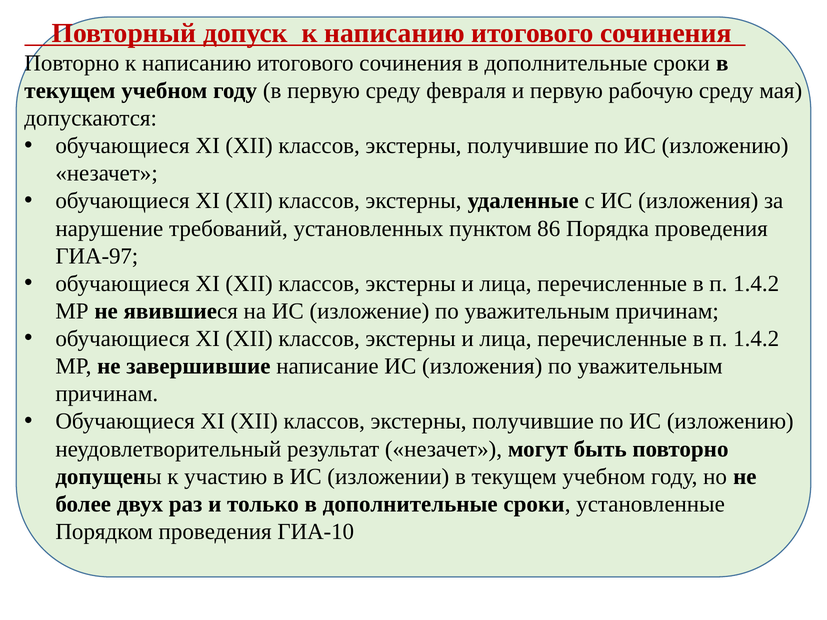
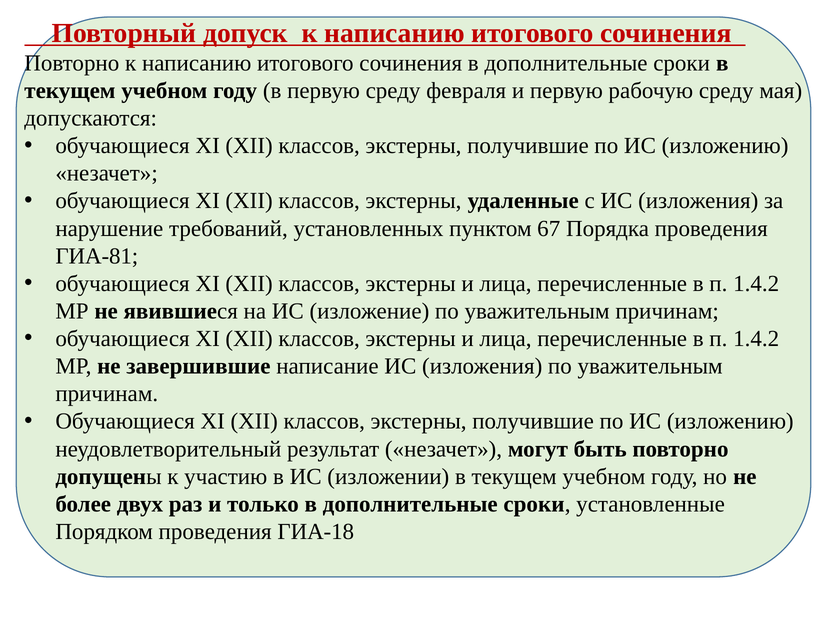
86: 86 -> 67
ГИА-97: ГИА-97 -> ГИА-81
ГИА-10: ГИА-10 -> ГИА-18
